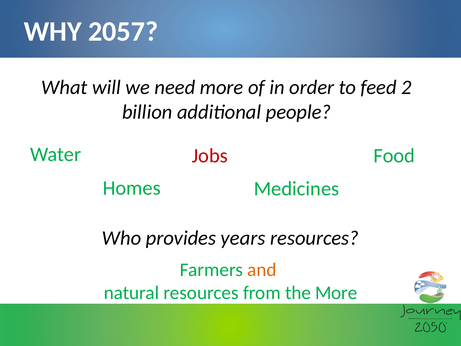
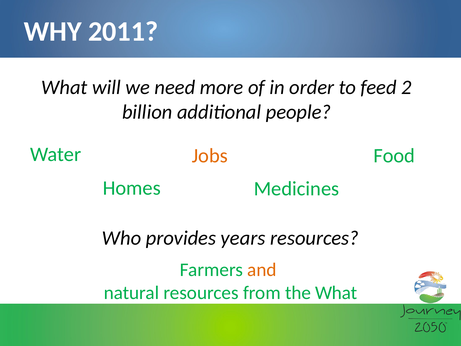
2057: 2057 -> 2011
Jobs colour: red -> orange
the More: More -> What
